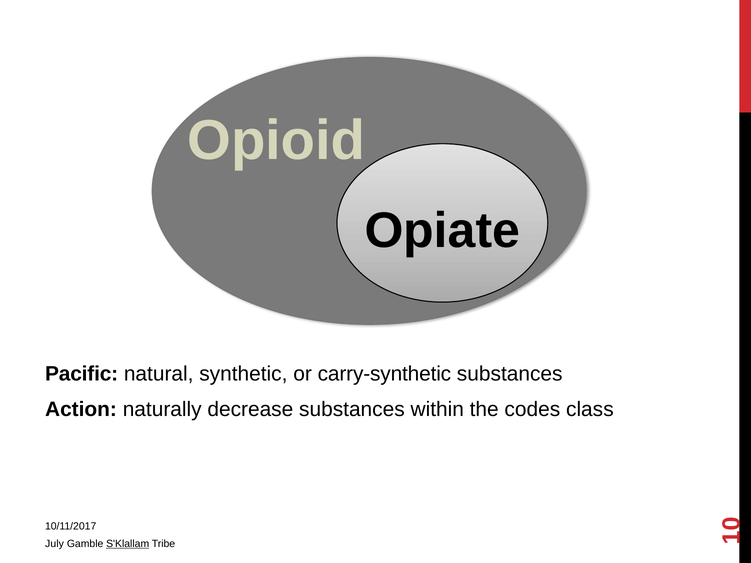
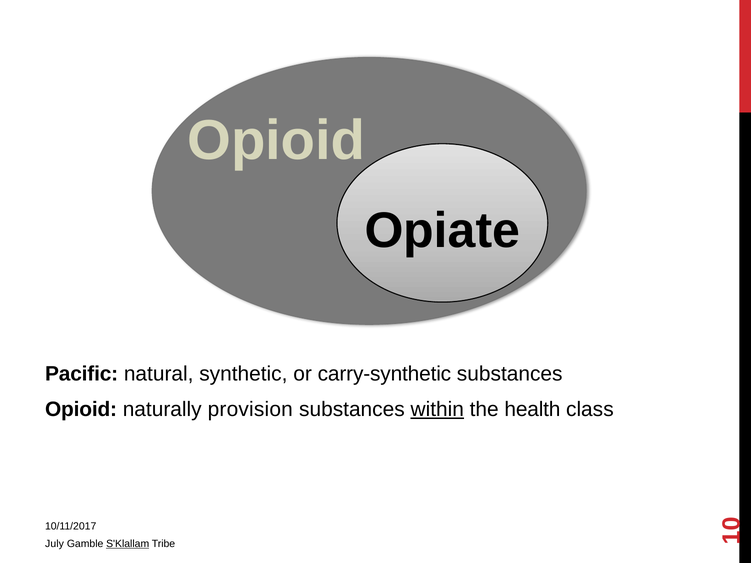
Action at (81, 409): Action -> Opioid
decrease: decrease -> provision
within underline: none -> present
codes: codes -> health
